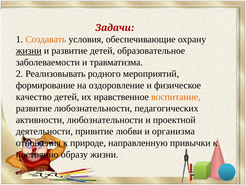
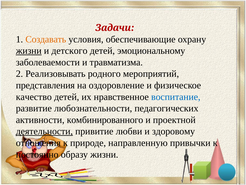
и развитие: развитие -> детского
образовательное: образовательное -> эмоциональному
формирование: формирование -> представления
воспитание colour: orange -> blue
активности любознательности: любознательности -> комбинированного
деятельности underline: none -> present
организма: организма -> здоровому
